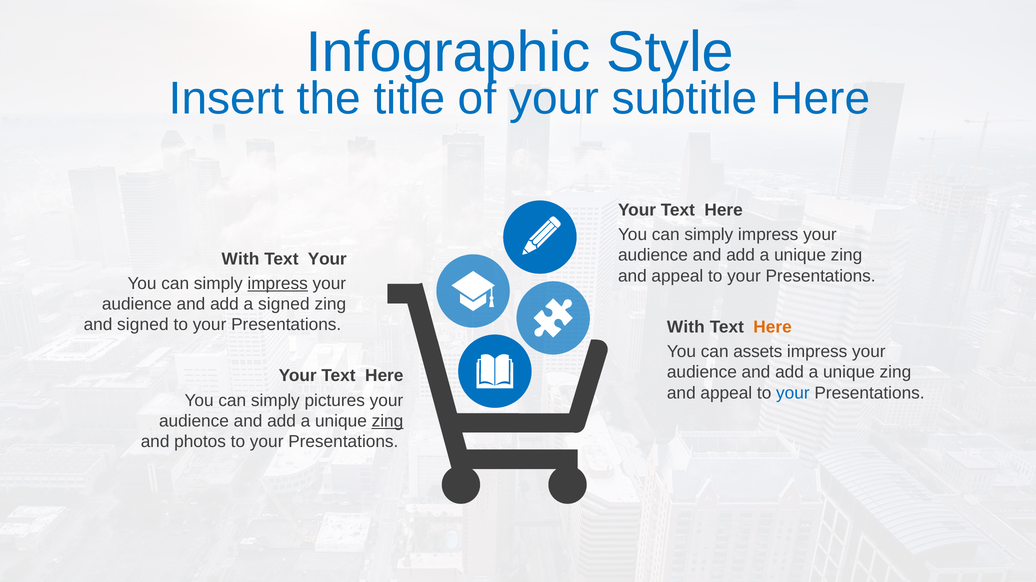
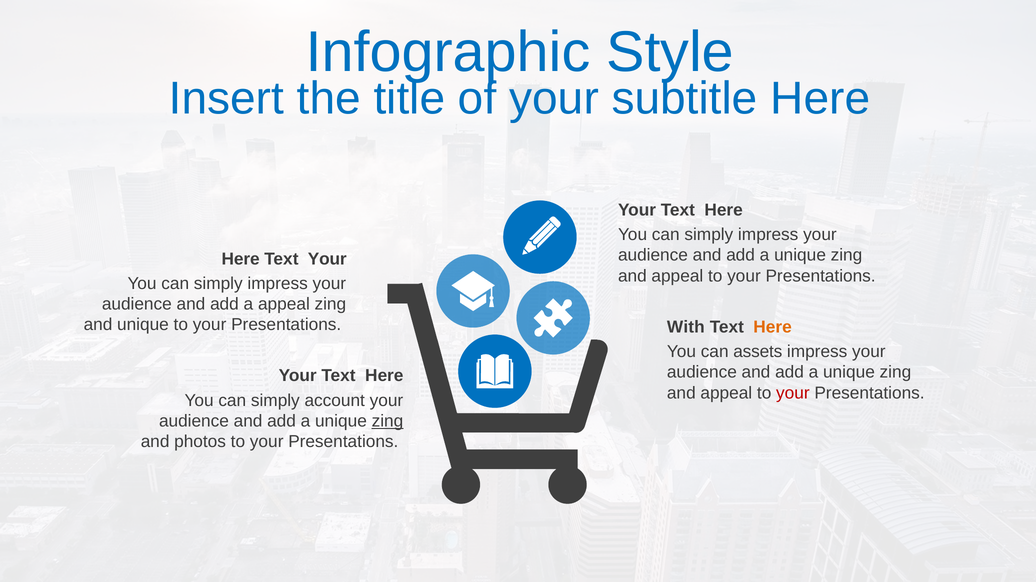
With at (240, 259): With -> Here
impress at (278, 284) underline: present -> none
a signed: signed -> appeal
and signed: signed -> unique
your at (793, 393) colour: blue -> red
pictures: pictures -> account
